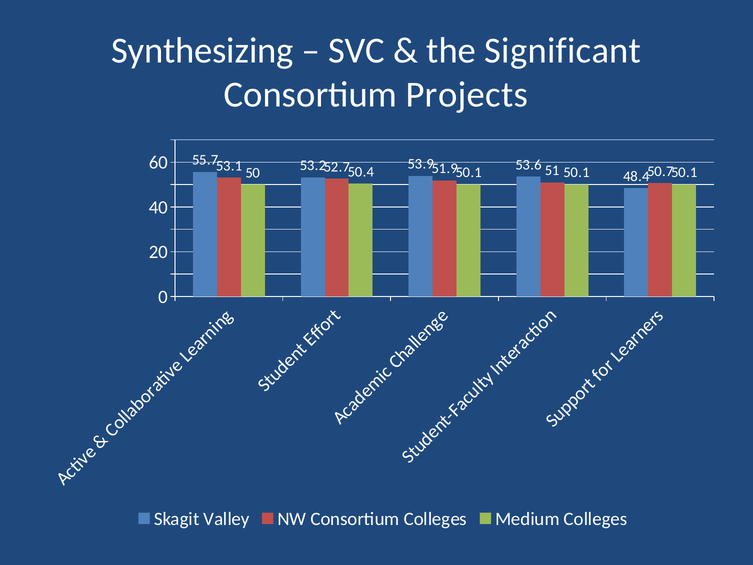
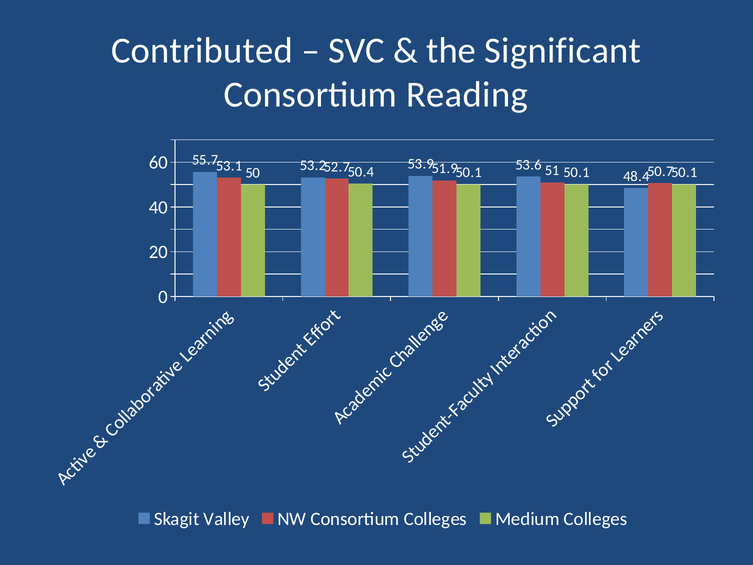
Synthesizing: Synthesizing -> Contributed
Projects: Projects -> Reading
